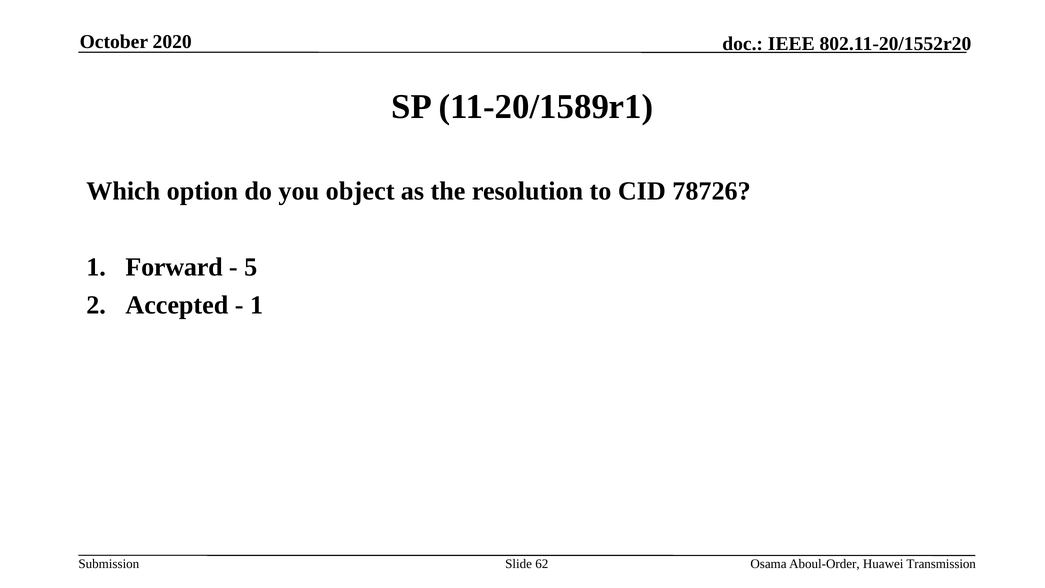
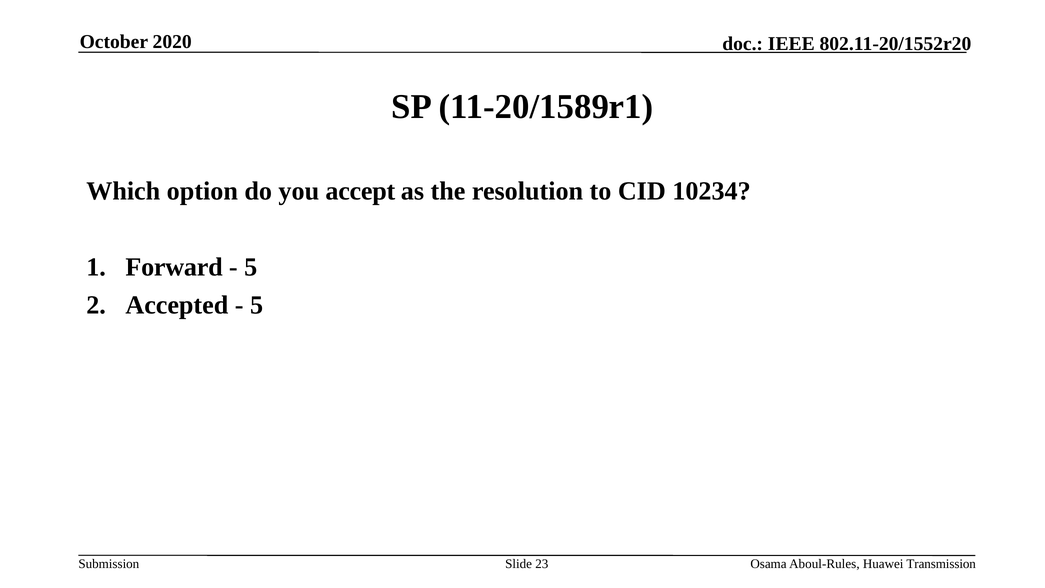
object: object -> accept
78726: 78726 -> 10234
1 at (257, 305): 1 -> 5
62: 62 -> 23
Aboul-Order: Aboul-Order -> Aboul-Rules
